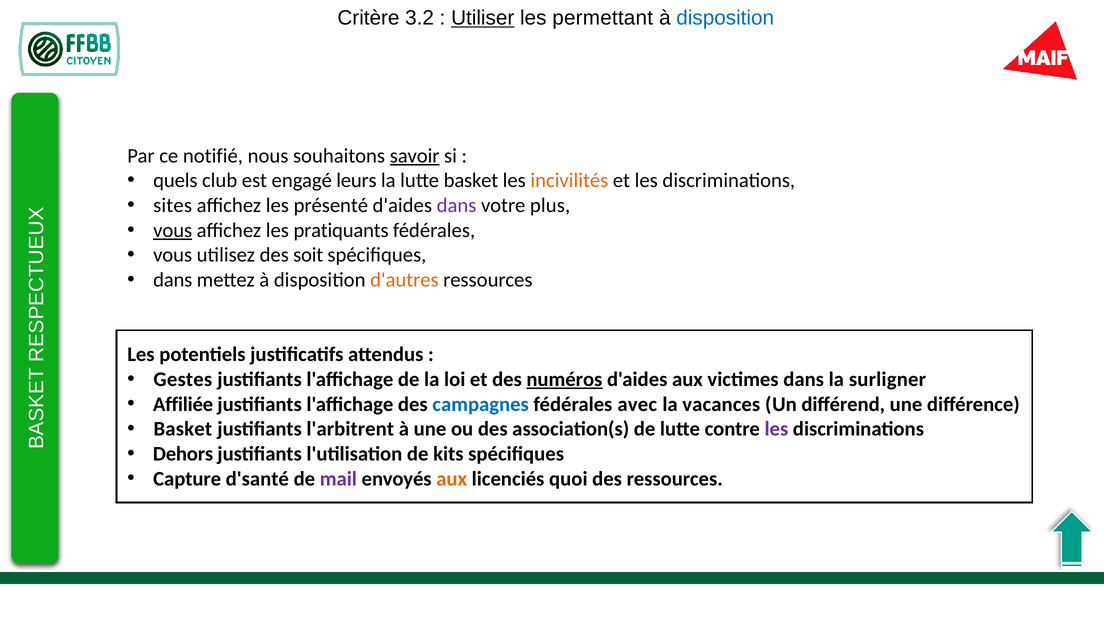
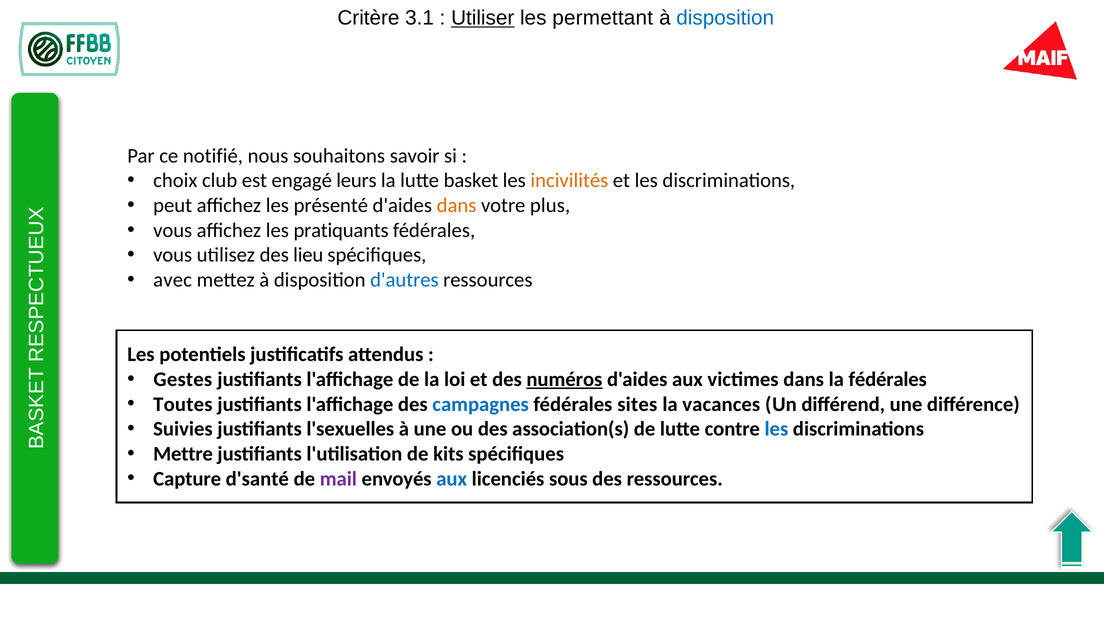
3.2: 3.2 -> 3.1
savoir underline: present -> none
quels: quels -> choix
sites: sites -> peut
dans at (457, 205) colour: purple -> orange
vous at (173, 230) underline: present -> none
soit: soit -> lieu
dans at (173, 280): dans -> avec
d'autres colour: orange -> blue
la surligner: surligner -> fédérales
Affiliée: Affiliée -> Toutes
avec: avec -> sites
Basket at (183, 429): Basket -> Suivies
l'arbitrent: l'arbitrent -> l'sexuelles
les at (776, 429) colour: purple -> blue
Dehors: Dehors -> Mettre
aux at (452, 479) colour: orange -> blue
quoi: quoi -> sous
